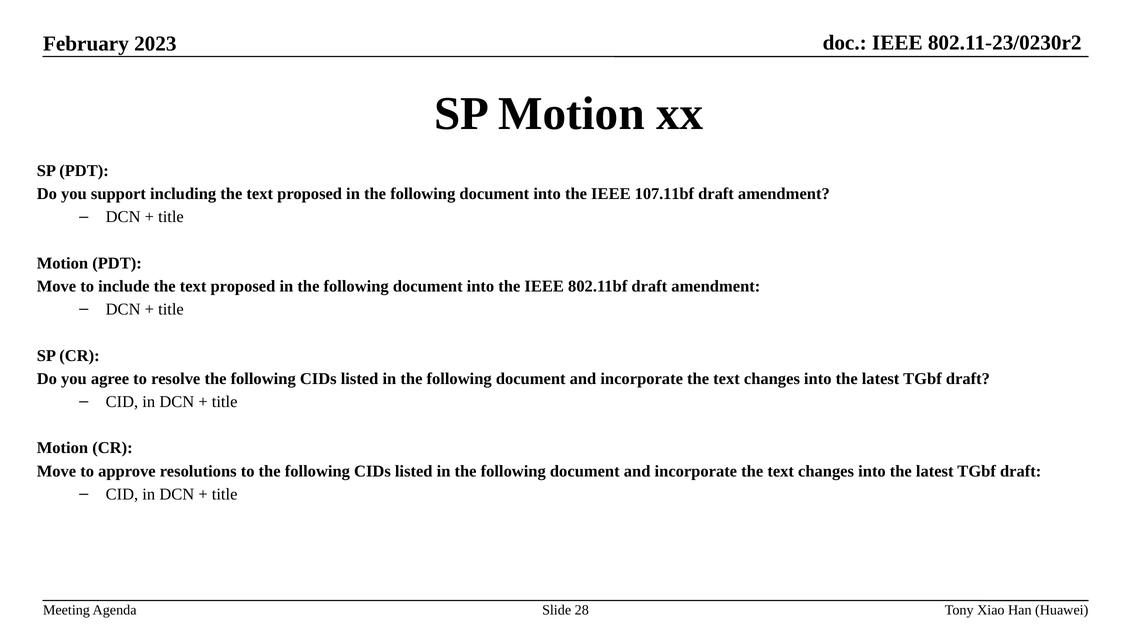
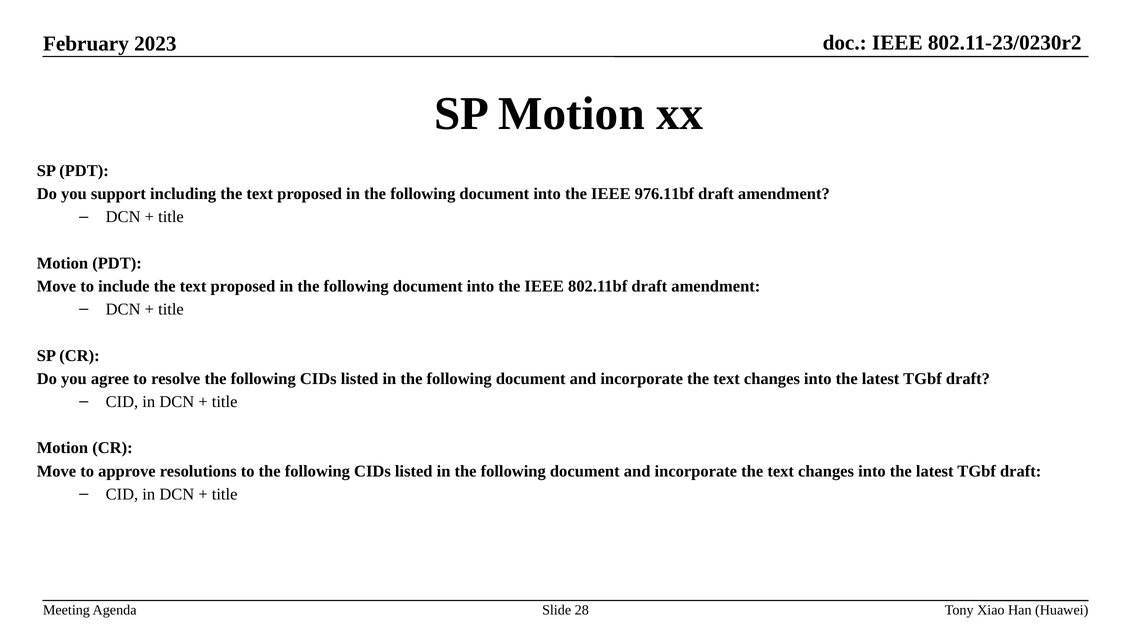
107.11bf: 107.11bf -> 976.11bf
